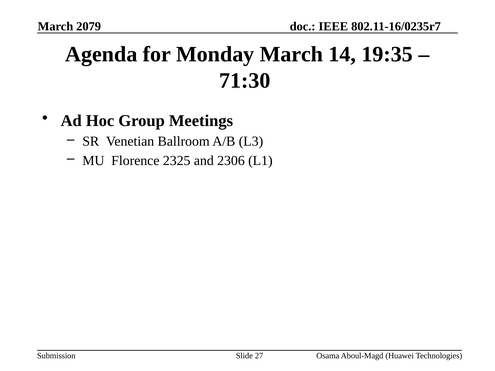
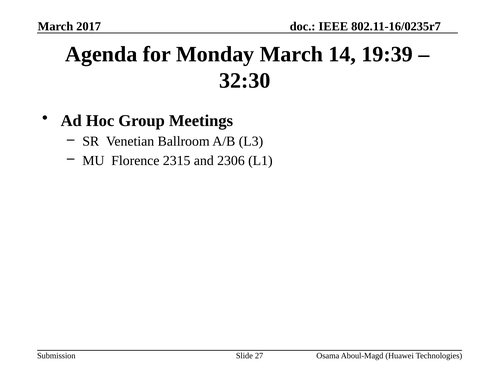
2079: 2079 -> 2017
19:35: 19:35 -> 19:39
71:30: 71:30 -> 32:30
2325: 2325 -> 2315
